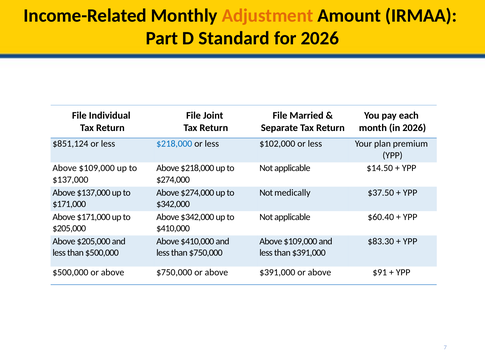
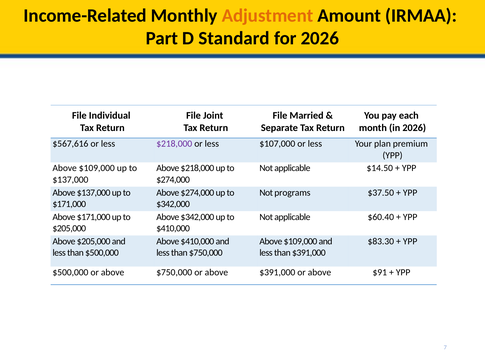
$851,124: $851,124 -> $567,616
$218,000 at (174, 144) colour: blue -> purple
$102,000: $102,000 -> $107,000
medically: medically -> programs
